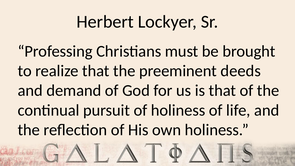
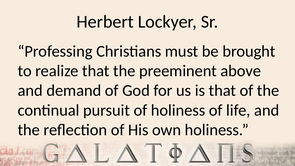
deeds: deeds -> above
